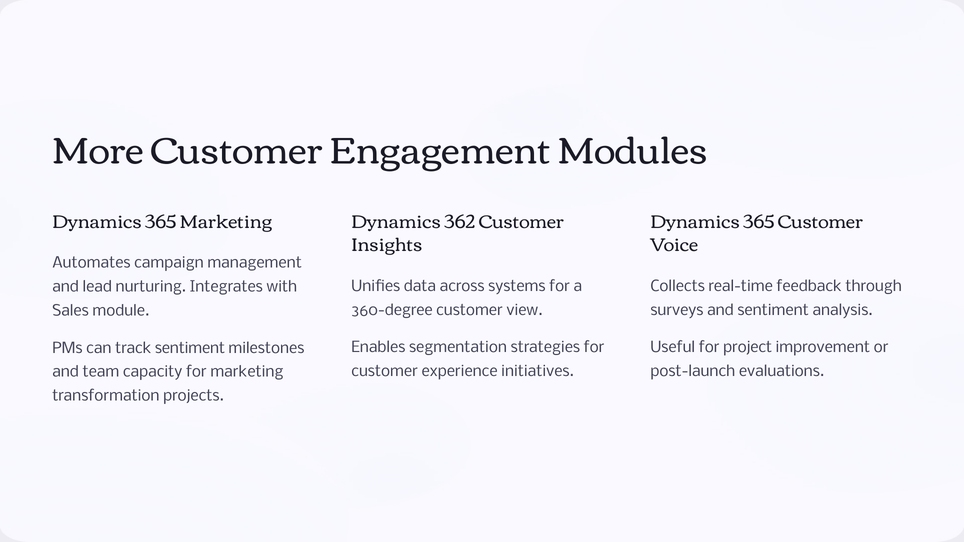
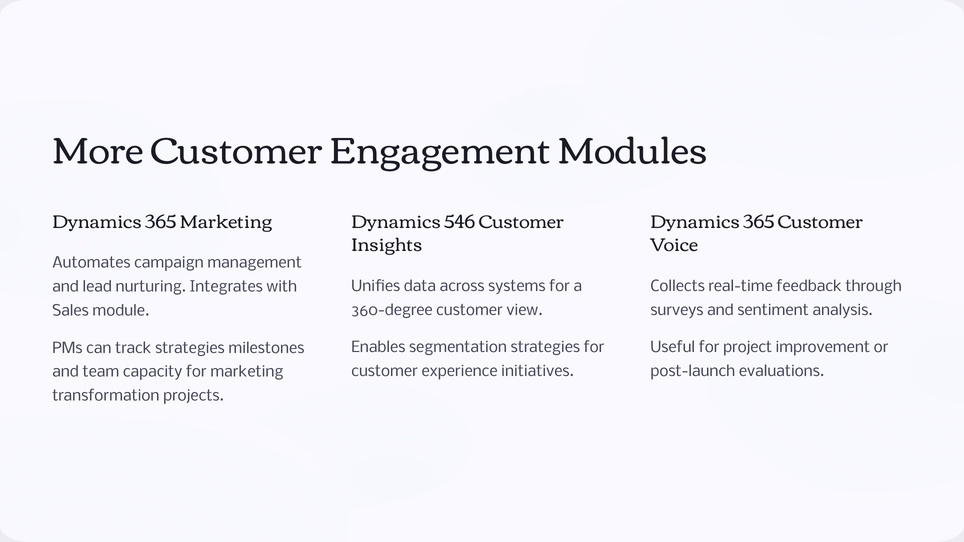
362: 362 -> 546
track sentiment: sentiment -> strategies
